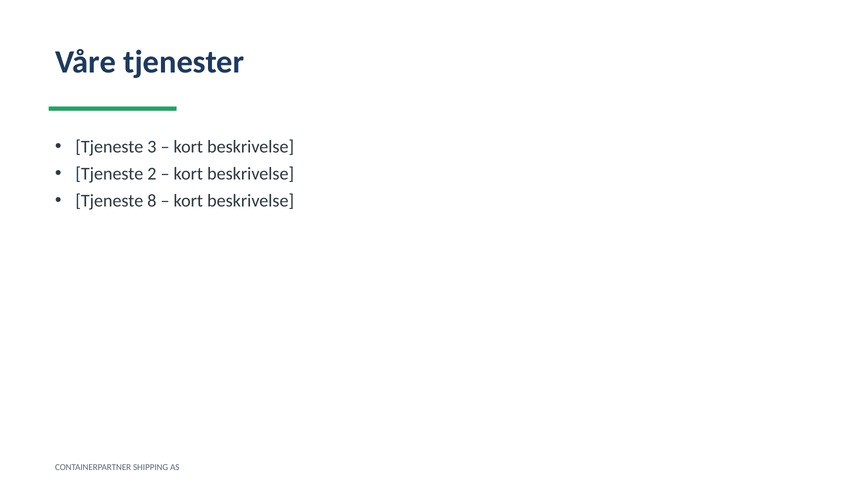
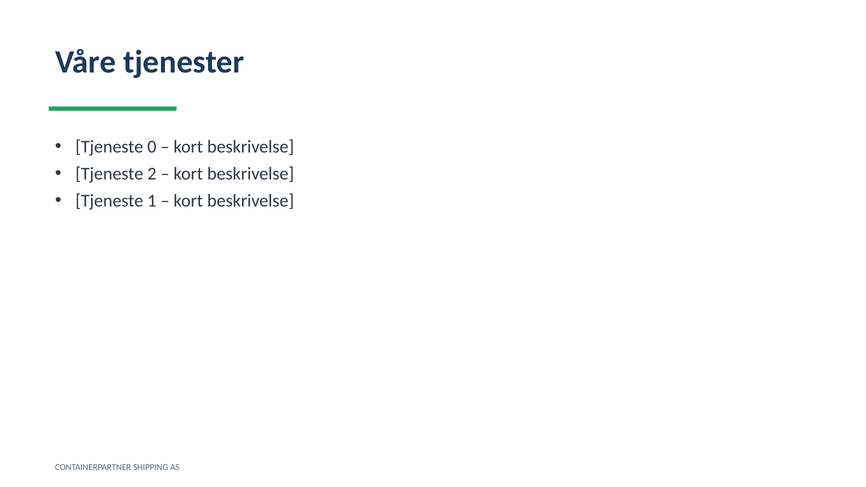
3: 3 -> 0
8: 8 -> 1
